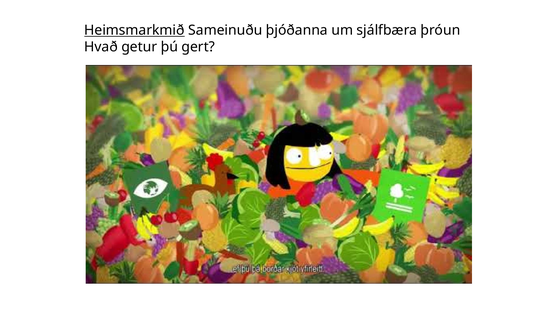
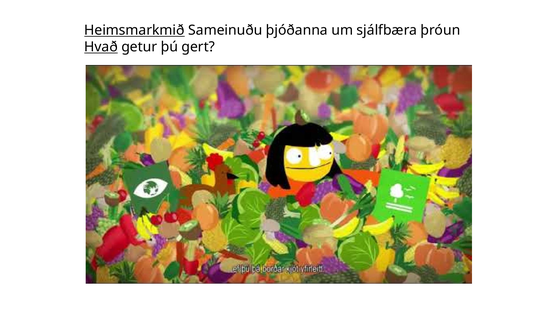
Hvað underline: none -> present
